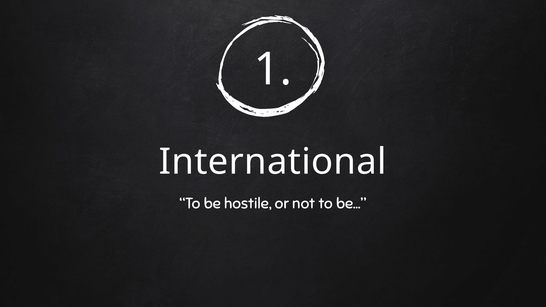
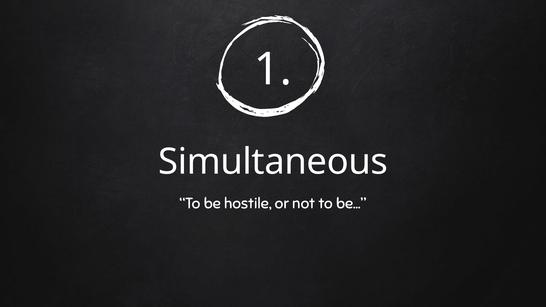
International: International -> Simultaneous
